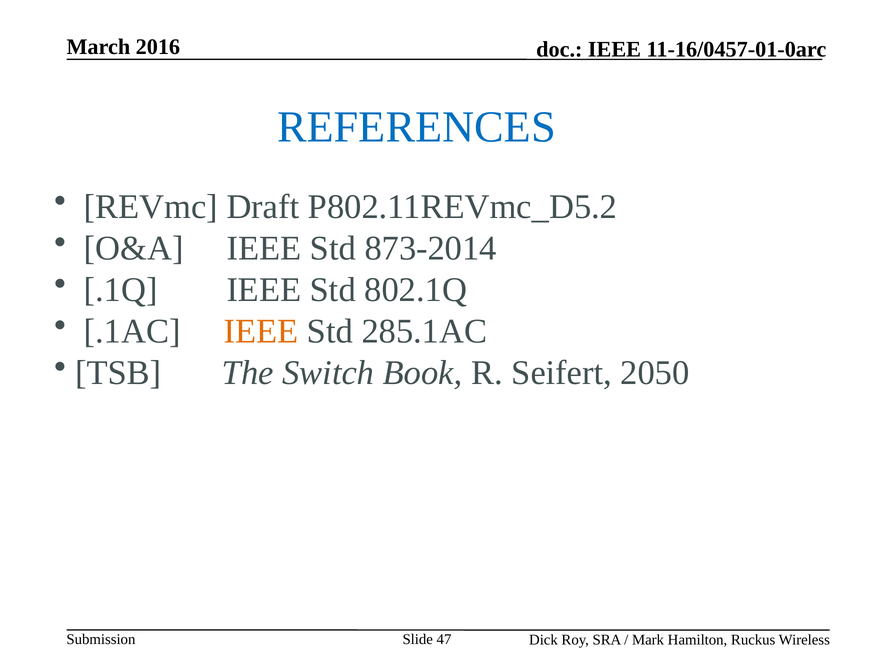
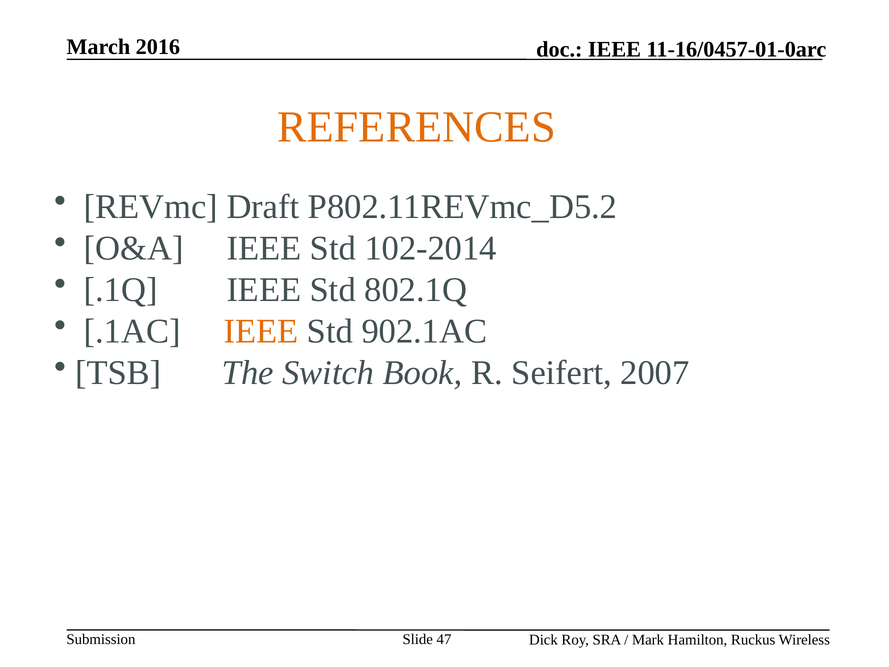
REFERENCES colour: blue -> orange
873-2014: 873-2014 -> 102-2014
285.1AC: 285.1AC -> 902.1AC
2050: 2050 -> 2007
